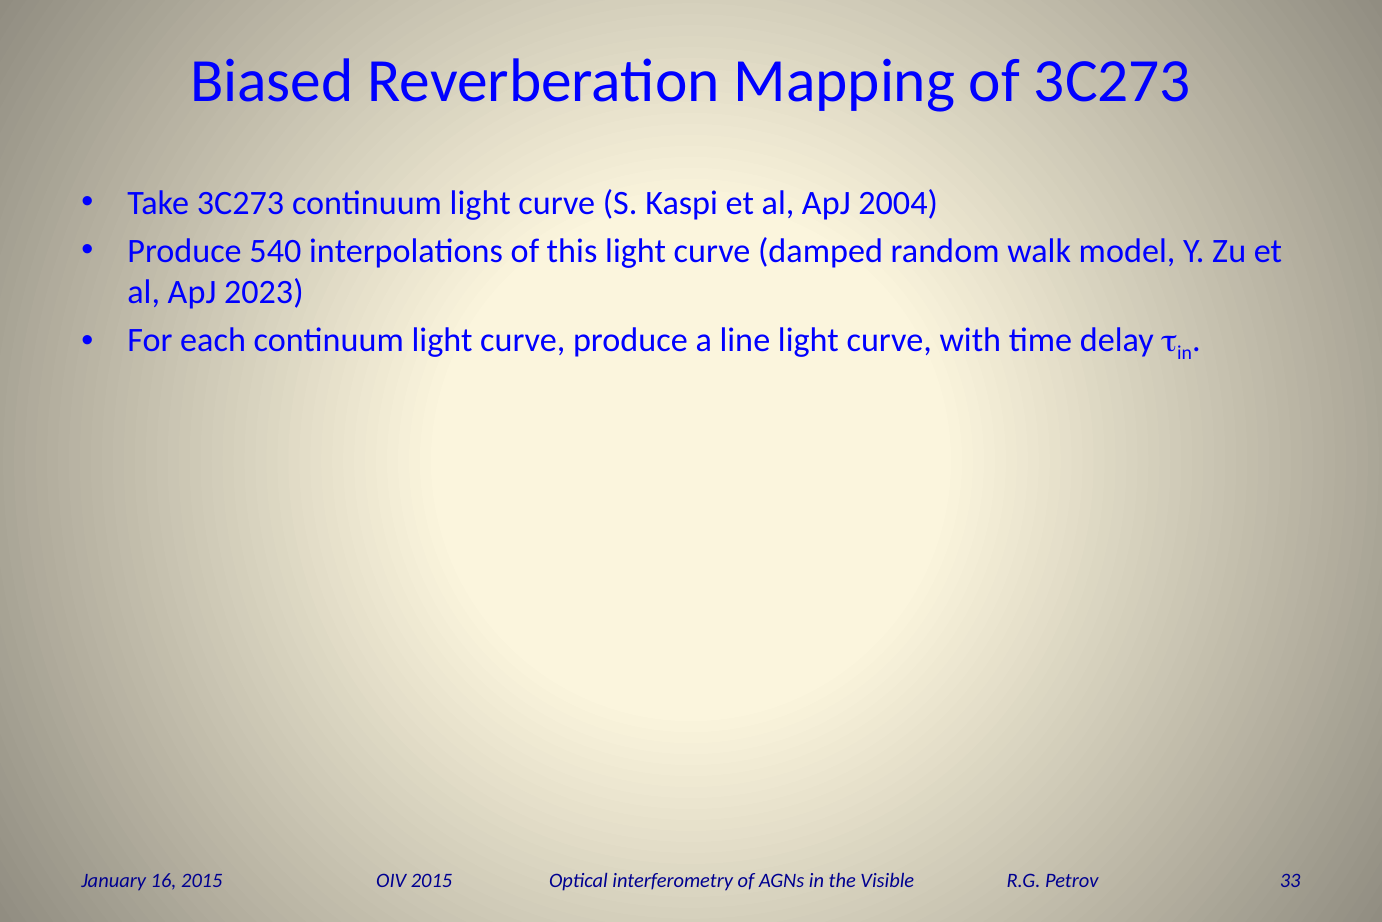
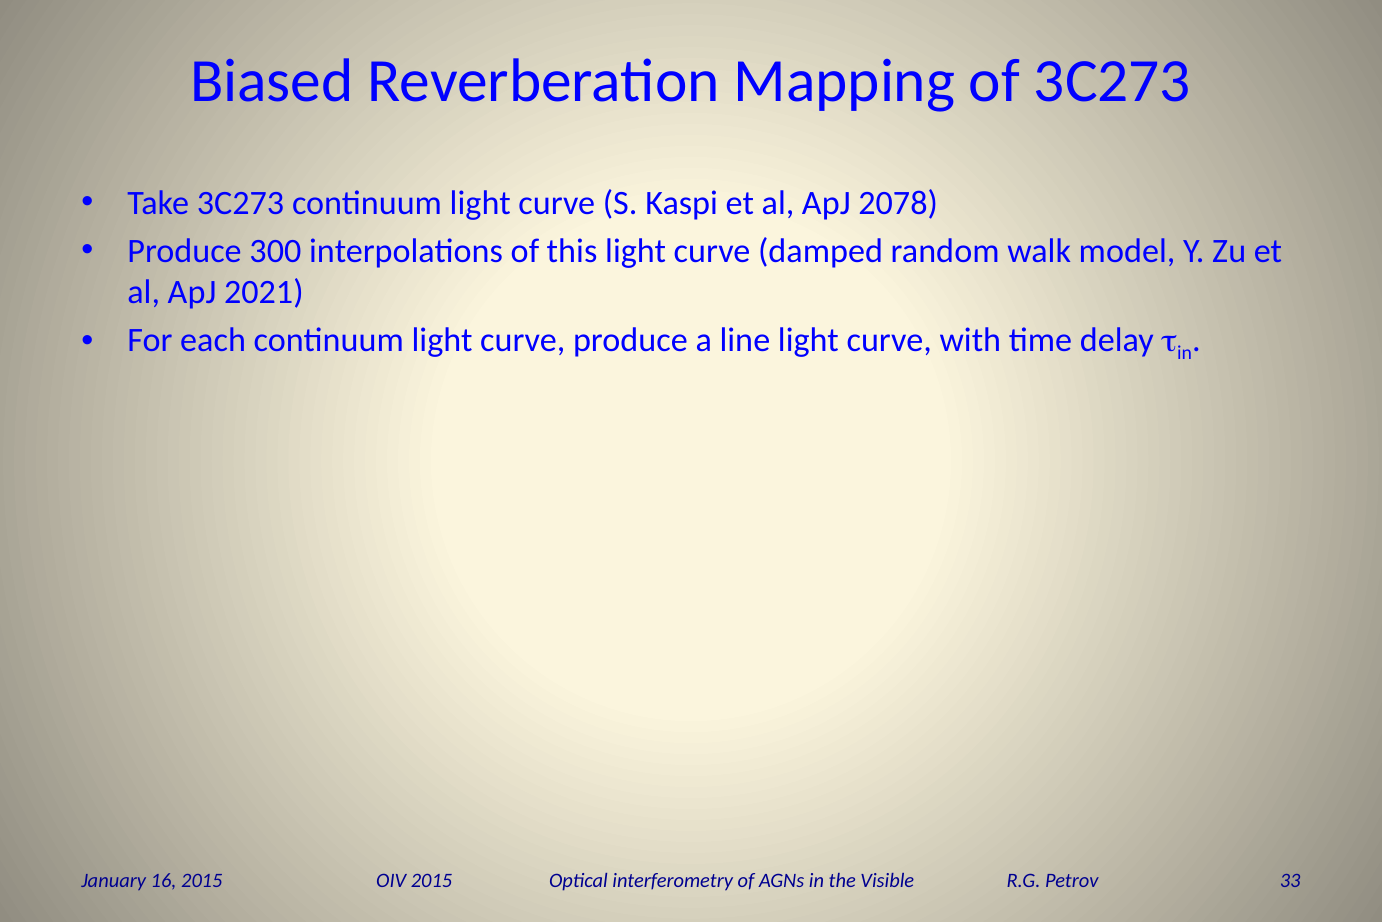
2004: 2004 -> 2078
540: 540 -> 300
2023: 2023 -> 2021
